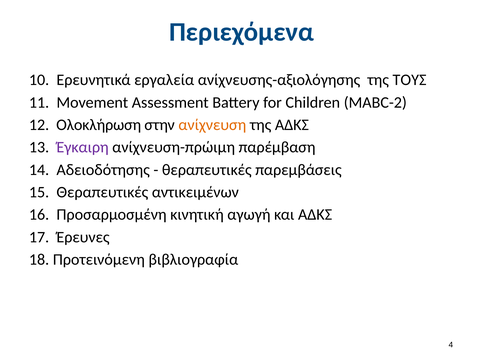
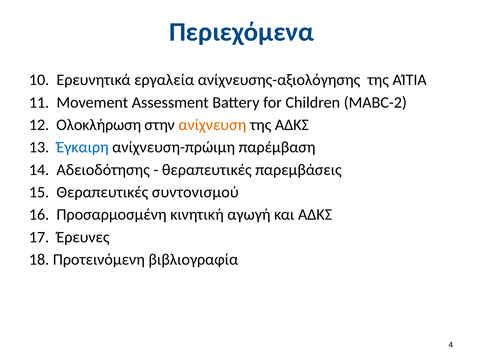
ΤΟΥΣ: ΤΟΥΣ -> ΑΊΤΙΑ
Έγκαιρη colour: purple -> blue
αντικειμένων: αντικειμένων -> συντονισμού
